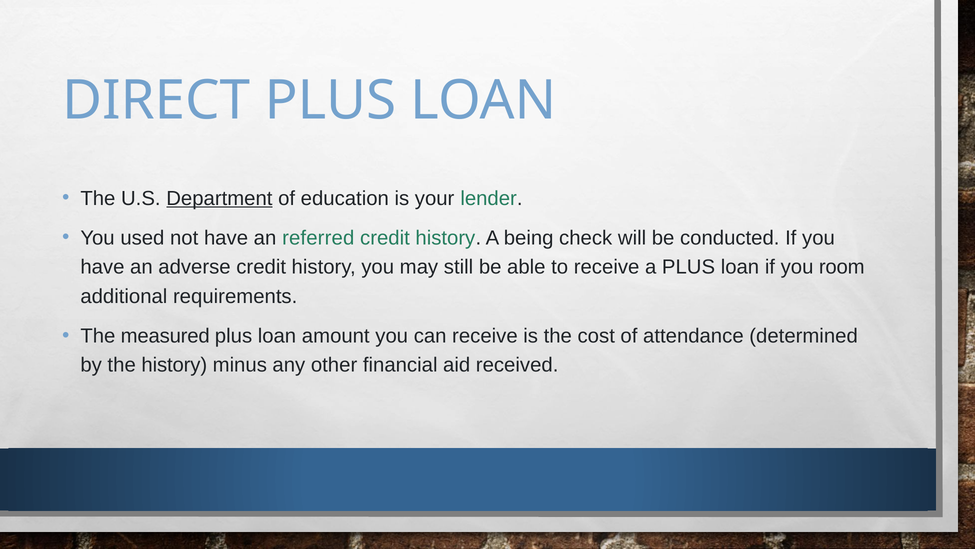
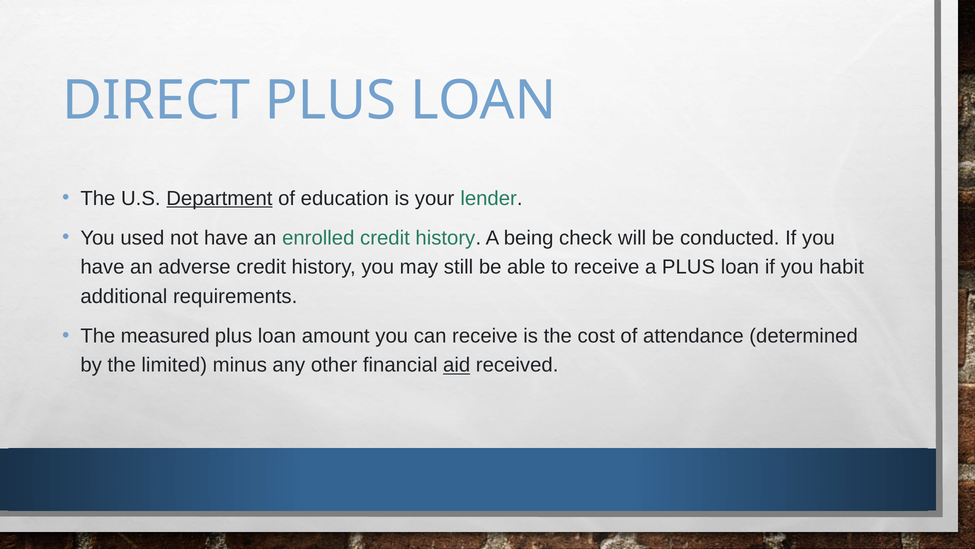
referred: referred -> enrolled
room: room -> habit
the history: history -> limited
aid underline: none -> present
